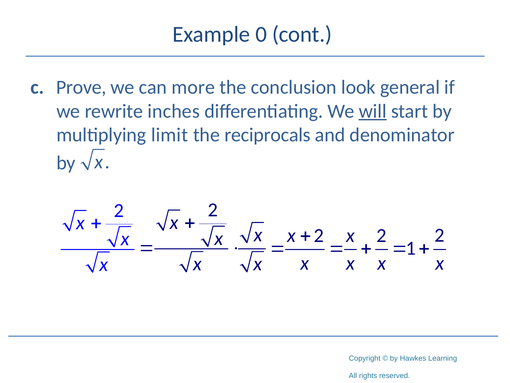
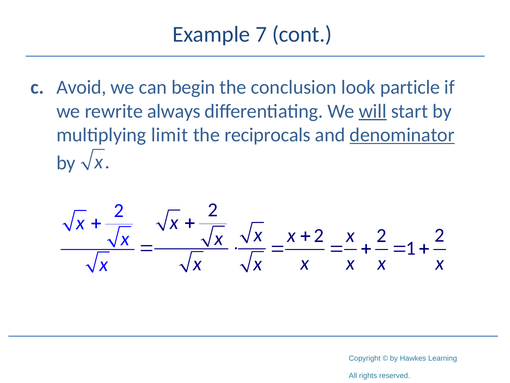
0: 0 -> 7
Prove: Prove -> Avoid
more: more -> begin
general: general -> particle
inches: inches -> always
denominator underline: none -> present
